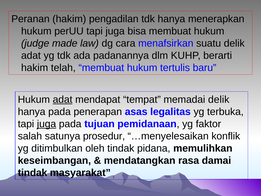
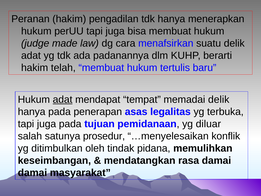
juga at (47, 124) underline: present -> none
faktor: faktor -> diluar
tindak at (33, 173): tindak -> damai
